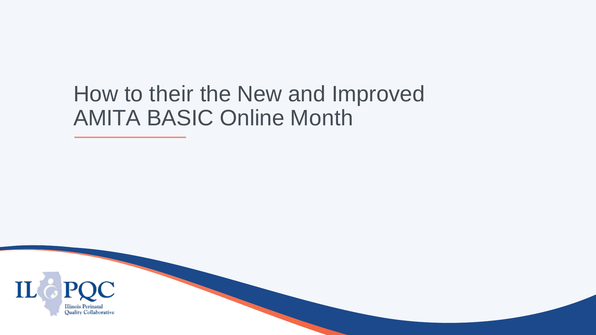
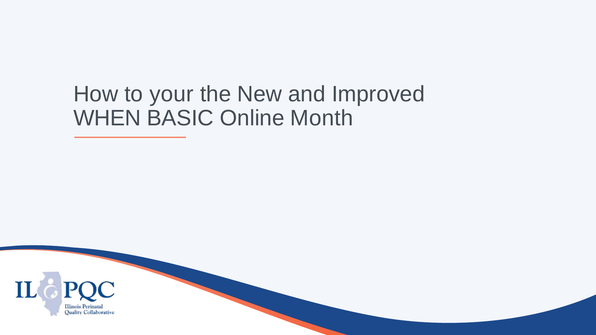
their: their -> your
AMITA: AMITA -> WHEN
